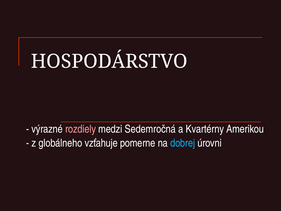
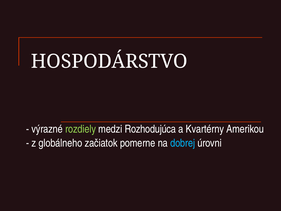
rozdiely colour: pink -> light green
Sedemročná: Sedemročná -> Rozhodujúca
vzťahuje: vzťahuje -> začiatok
